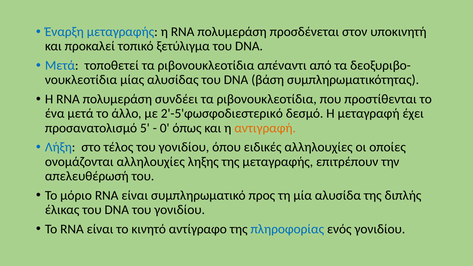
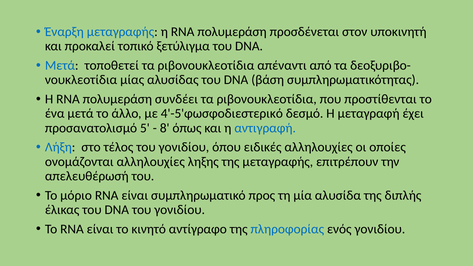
2'-5'φωσφοδιεστερικό: 2'-5'φωσφοδιεστερικό -> 4'-5'φωσφοδιεστερικό
0: 0 -> 8
αντιγραφή colour: orange -> blue
